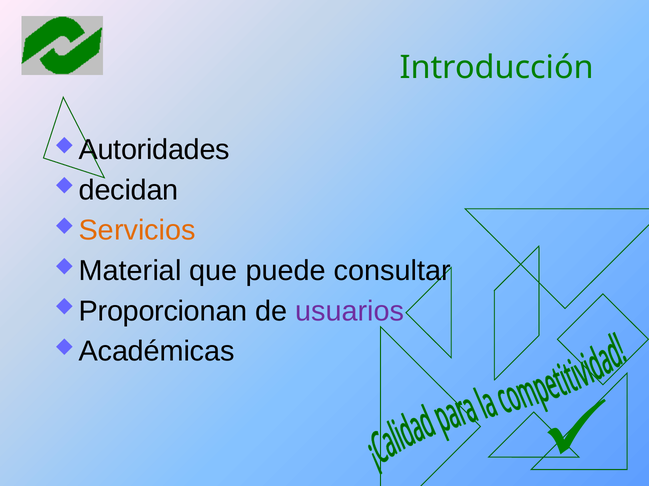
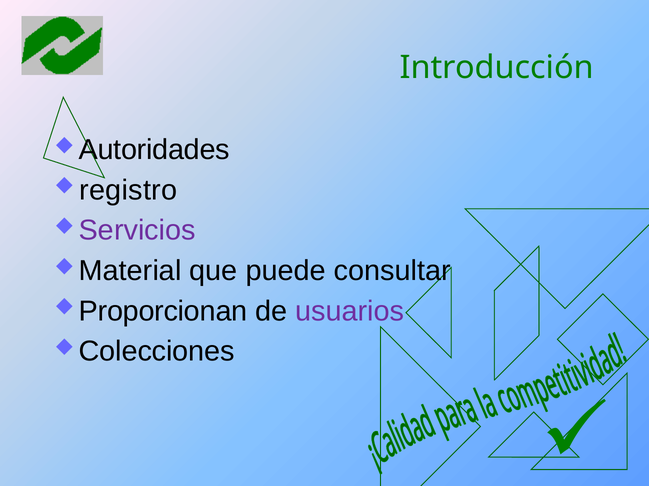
decidan: decidan -> registro
Servicios colour: orange -> purple
Académicas: Académicas -> Colecciones
